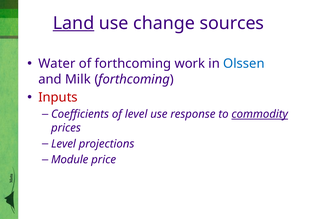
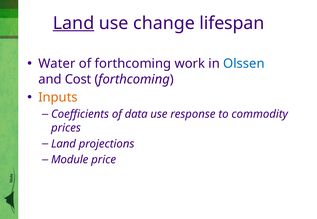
sources: sources -> lifespan
Milk: Milk -> Cost
Inputs colour: red -> orange
of level: level -> data
commodity underline: present -> none
Level at (63, 144): Level -> Land
